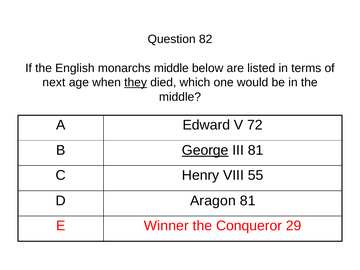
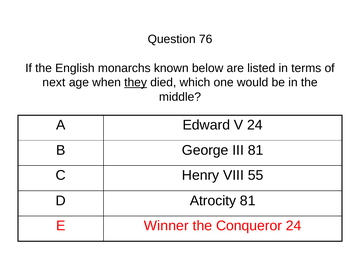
82: 82 -> 76
monarchs middle: middle -> known
V 72: 72 -> 24
George underline: present -> none
Aragon: Aragon -> Atrocity
Conqueror 29: 29 -> 24
